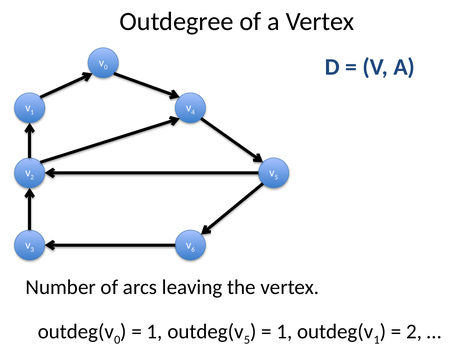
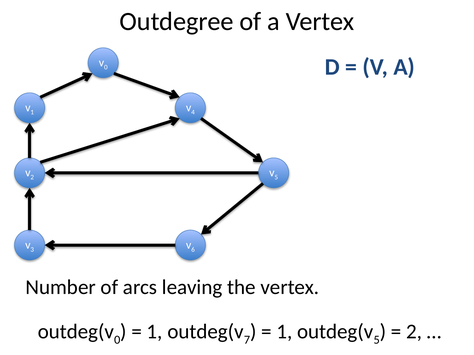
5 at (247, 340): 5 -> 7
1 at (377, 340): 1 -> 5
